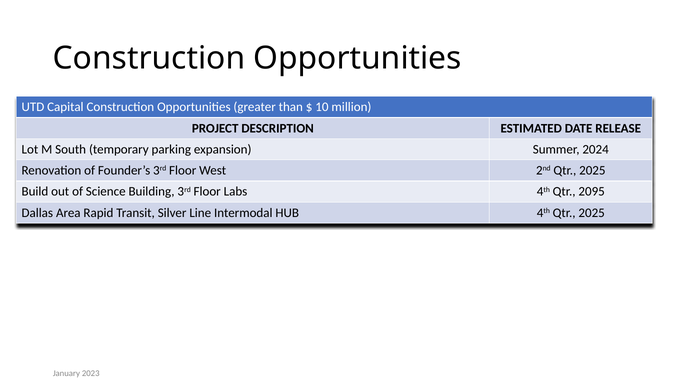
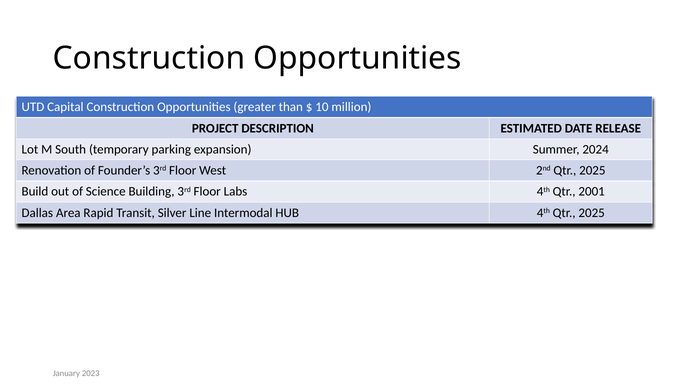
2095: 2095 -> 2001
